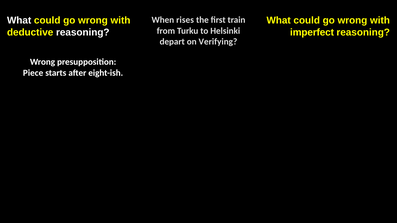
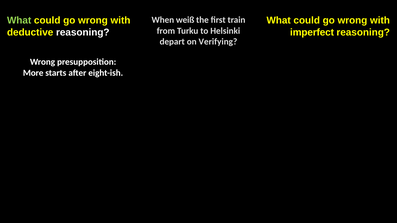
What at (19, 20) colour: white -> light green
rises: rises -> weiß
Piece: Piece -> More
